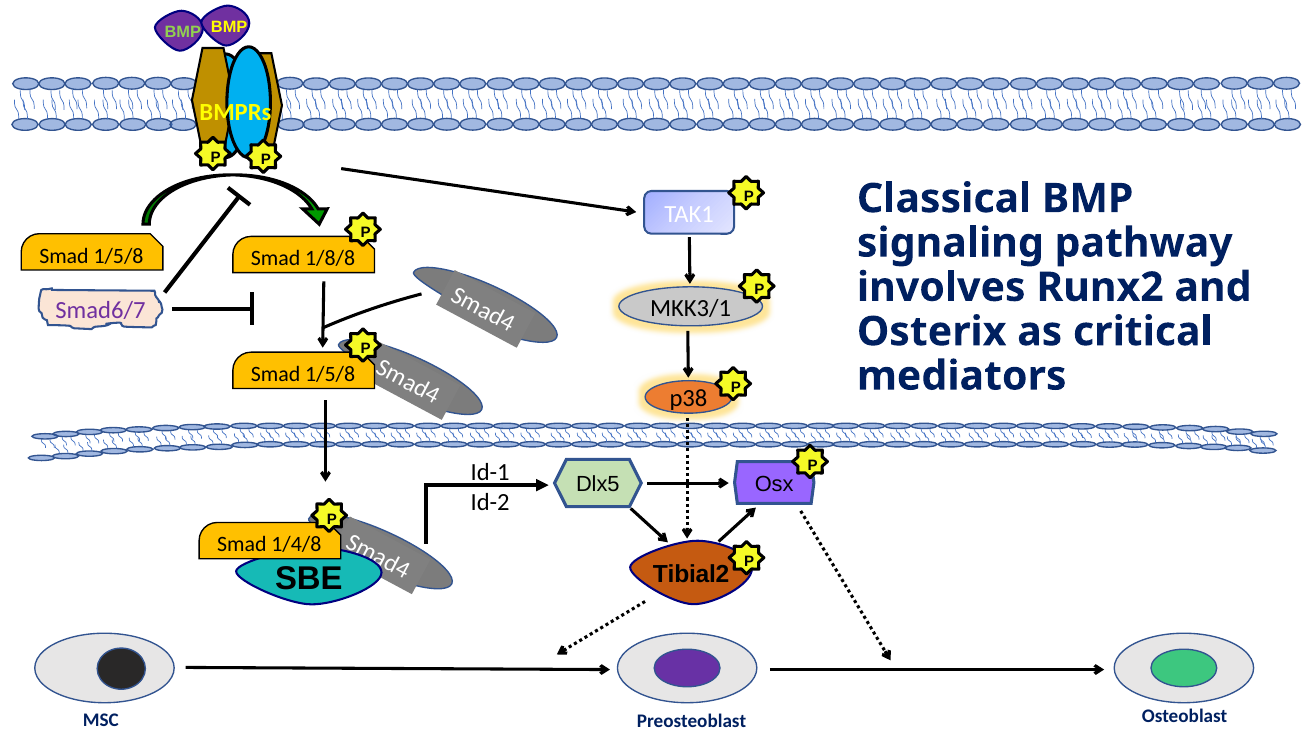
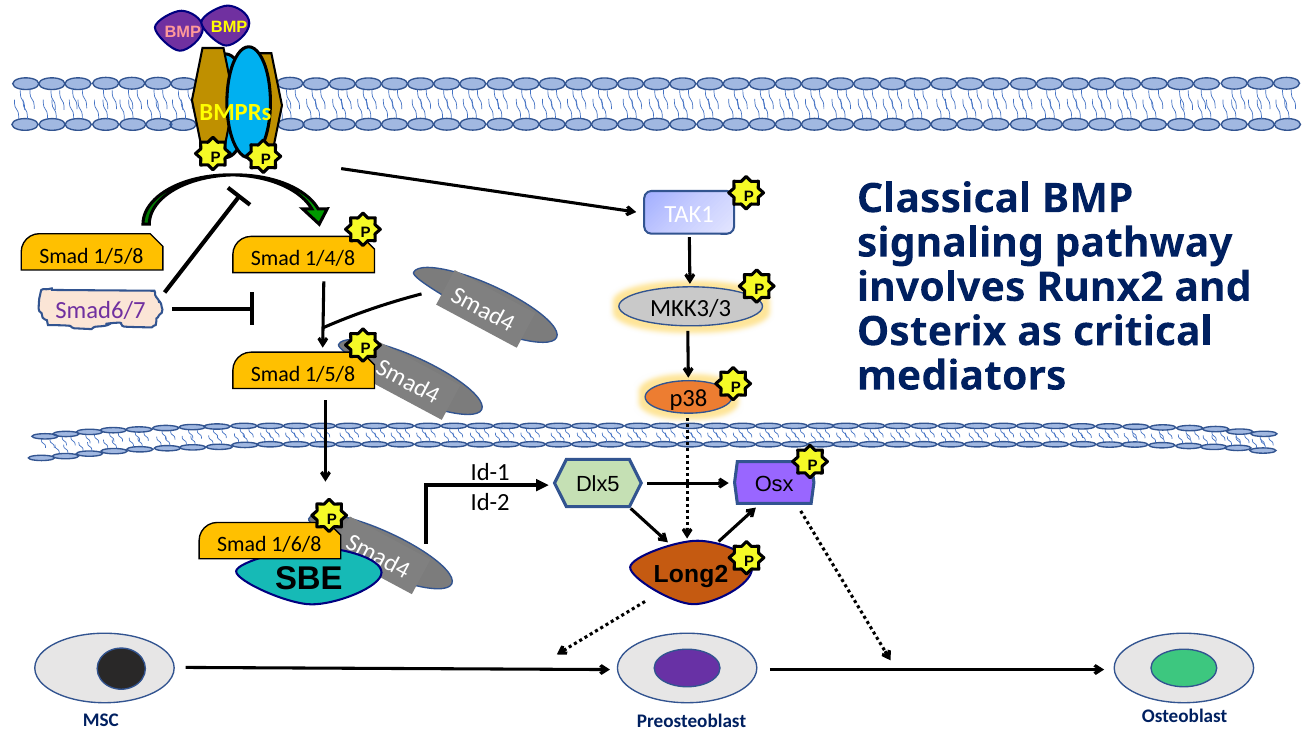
BMP at (183, 32) colour: light green -> pink
1/8/8: 1/8/8 -> 1/4/8
MKK3/1: MKK3/1 -> MKK3/3
1/4/8: 1/4/8 -> 1/6/8
Tibial2: Tibial2 -> Long2
